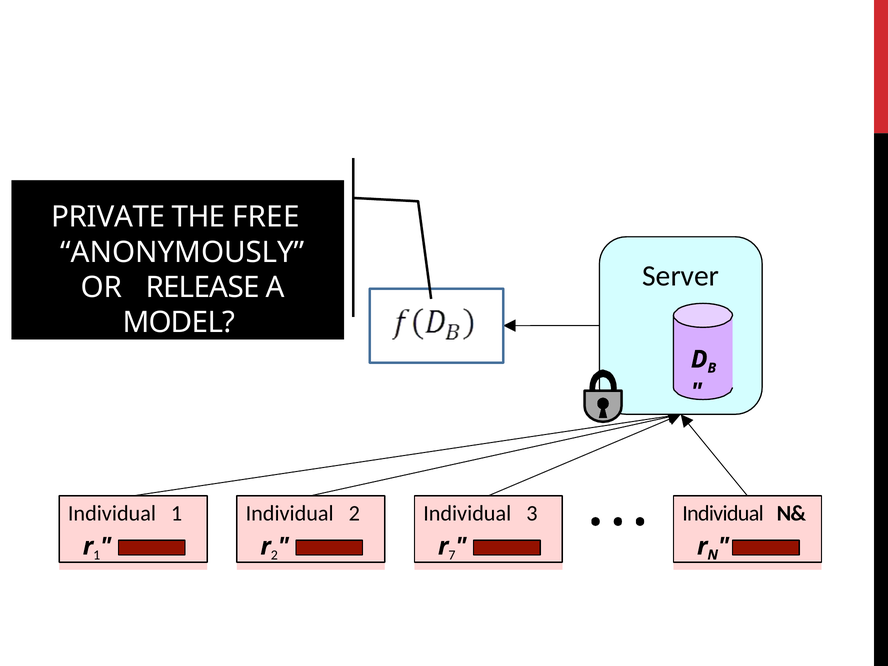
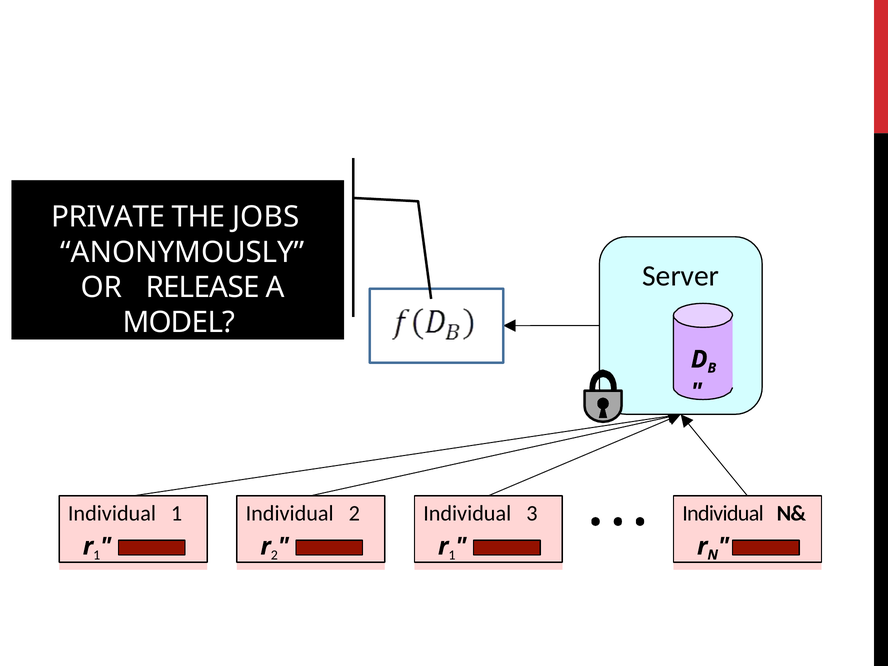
FREE: FREE -> JOBS
7 at (452, 555): 7 -> 1
